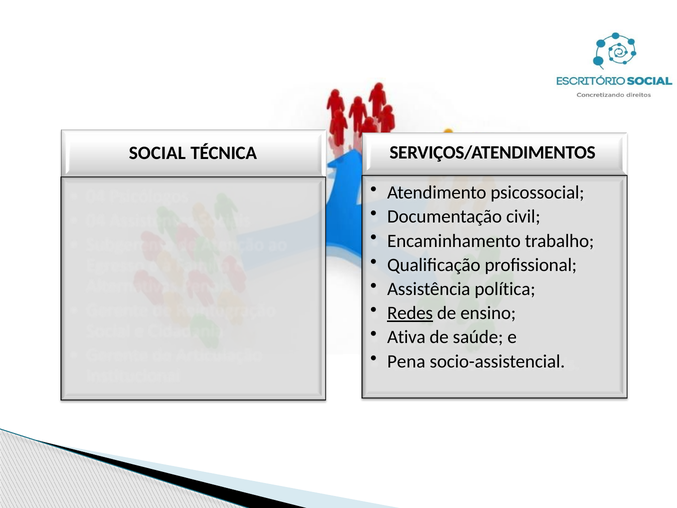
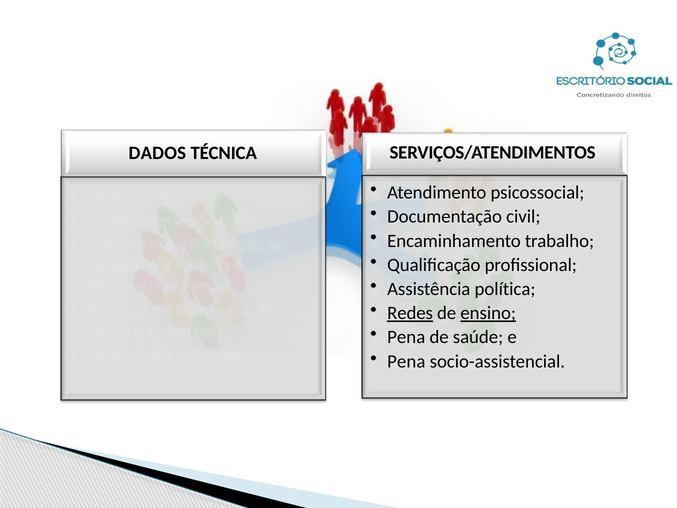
SOCIAL: SOCIAL -> DADOS
ensino underline: none -> present
Ativa at (406, 337): Ativa -> Pena
